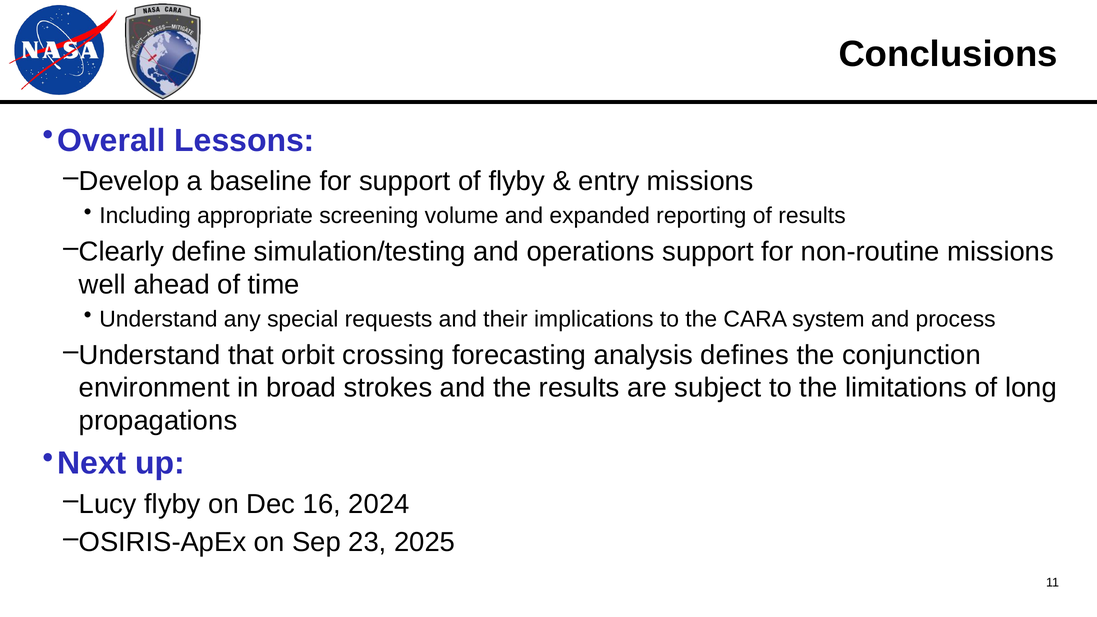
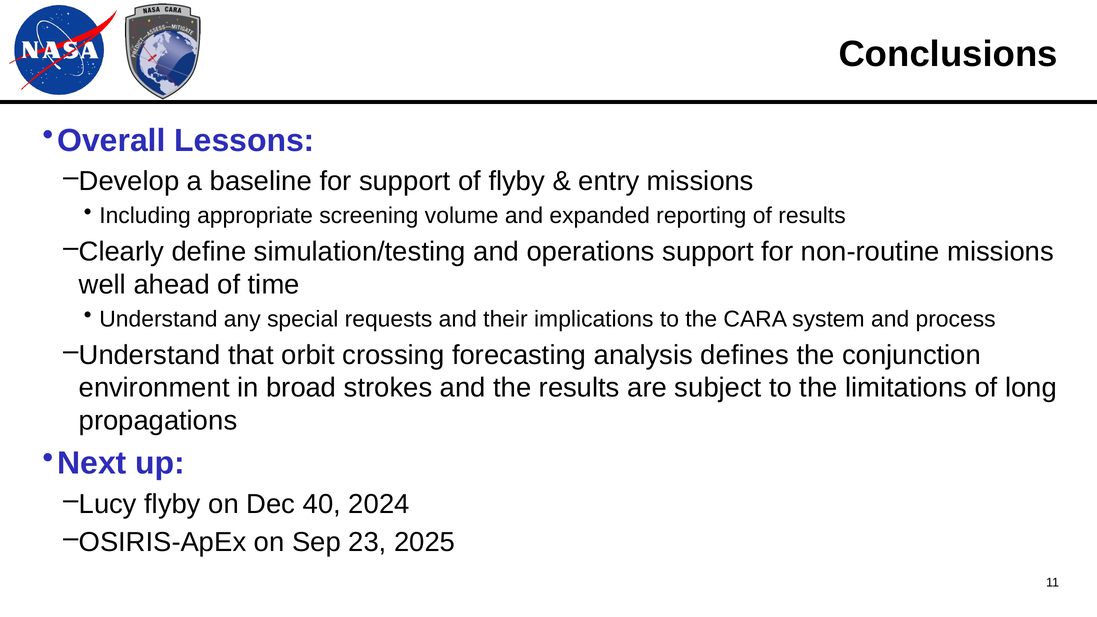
16: 16 -> 40
